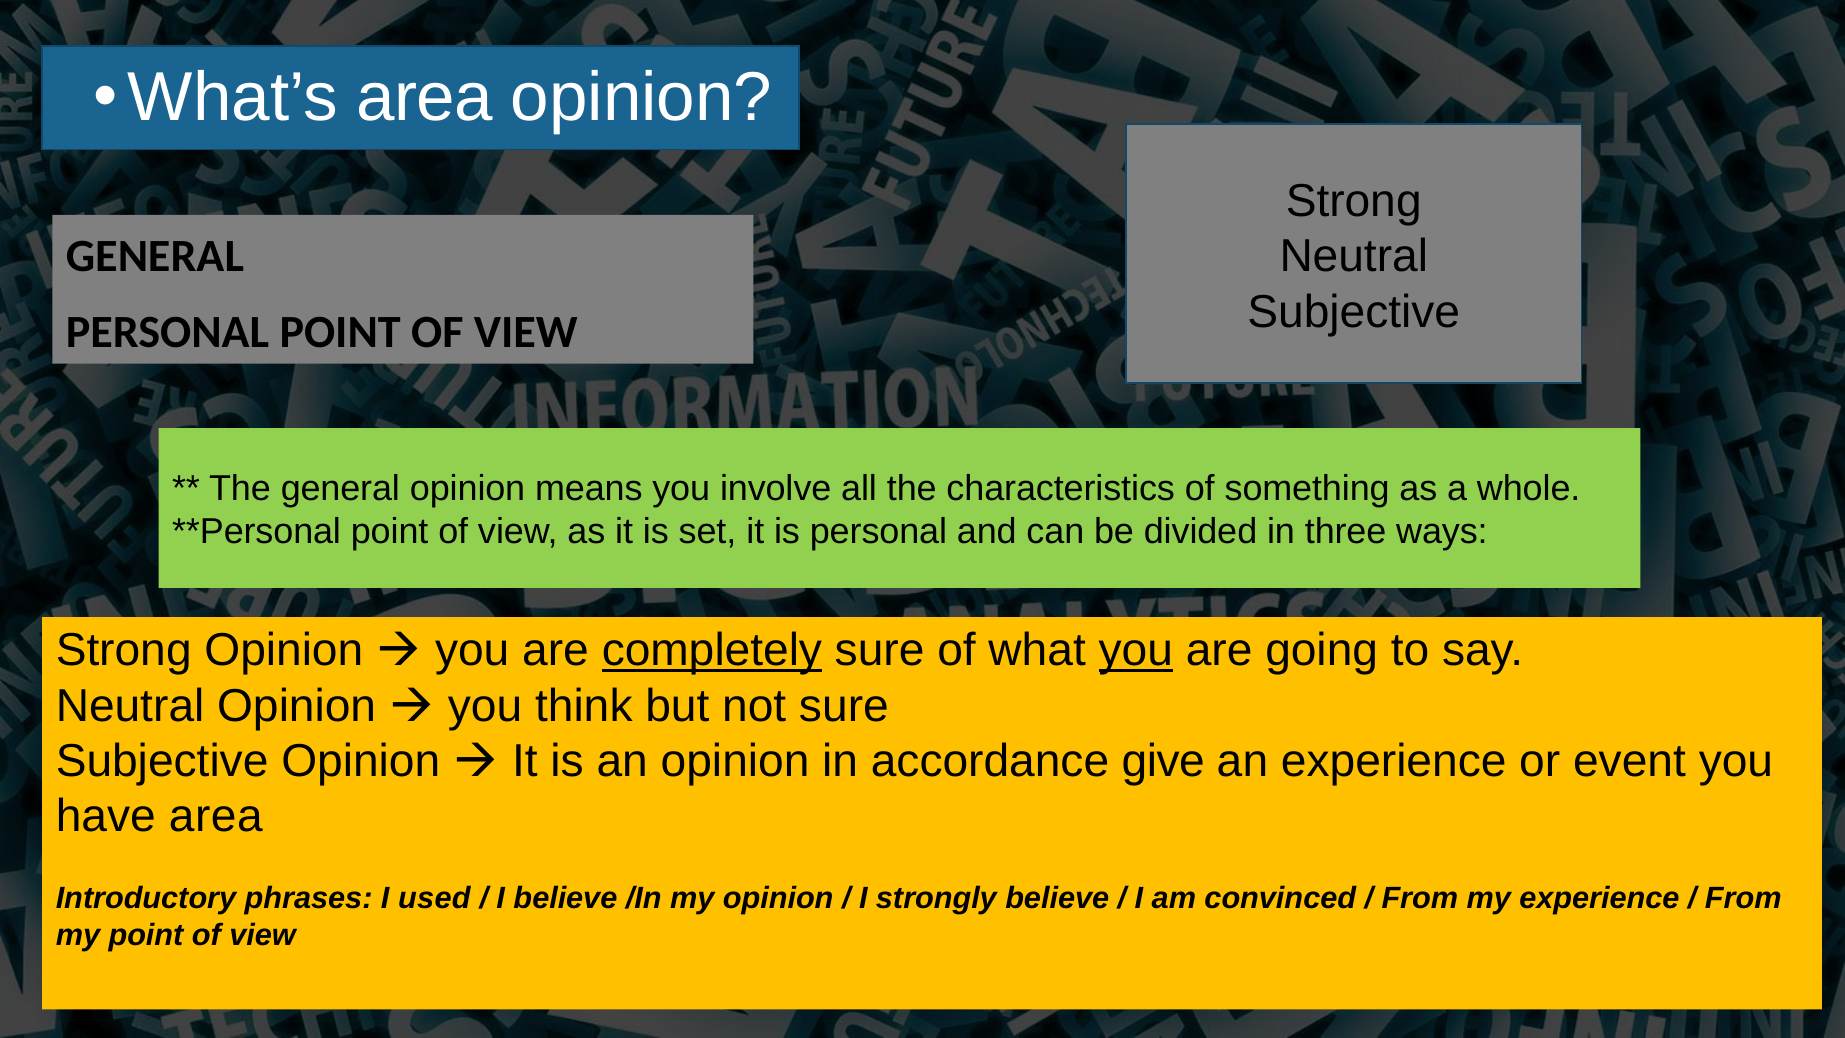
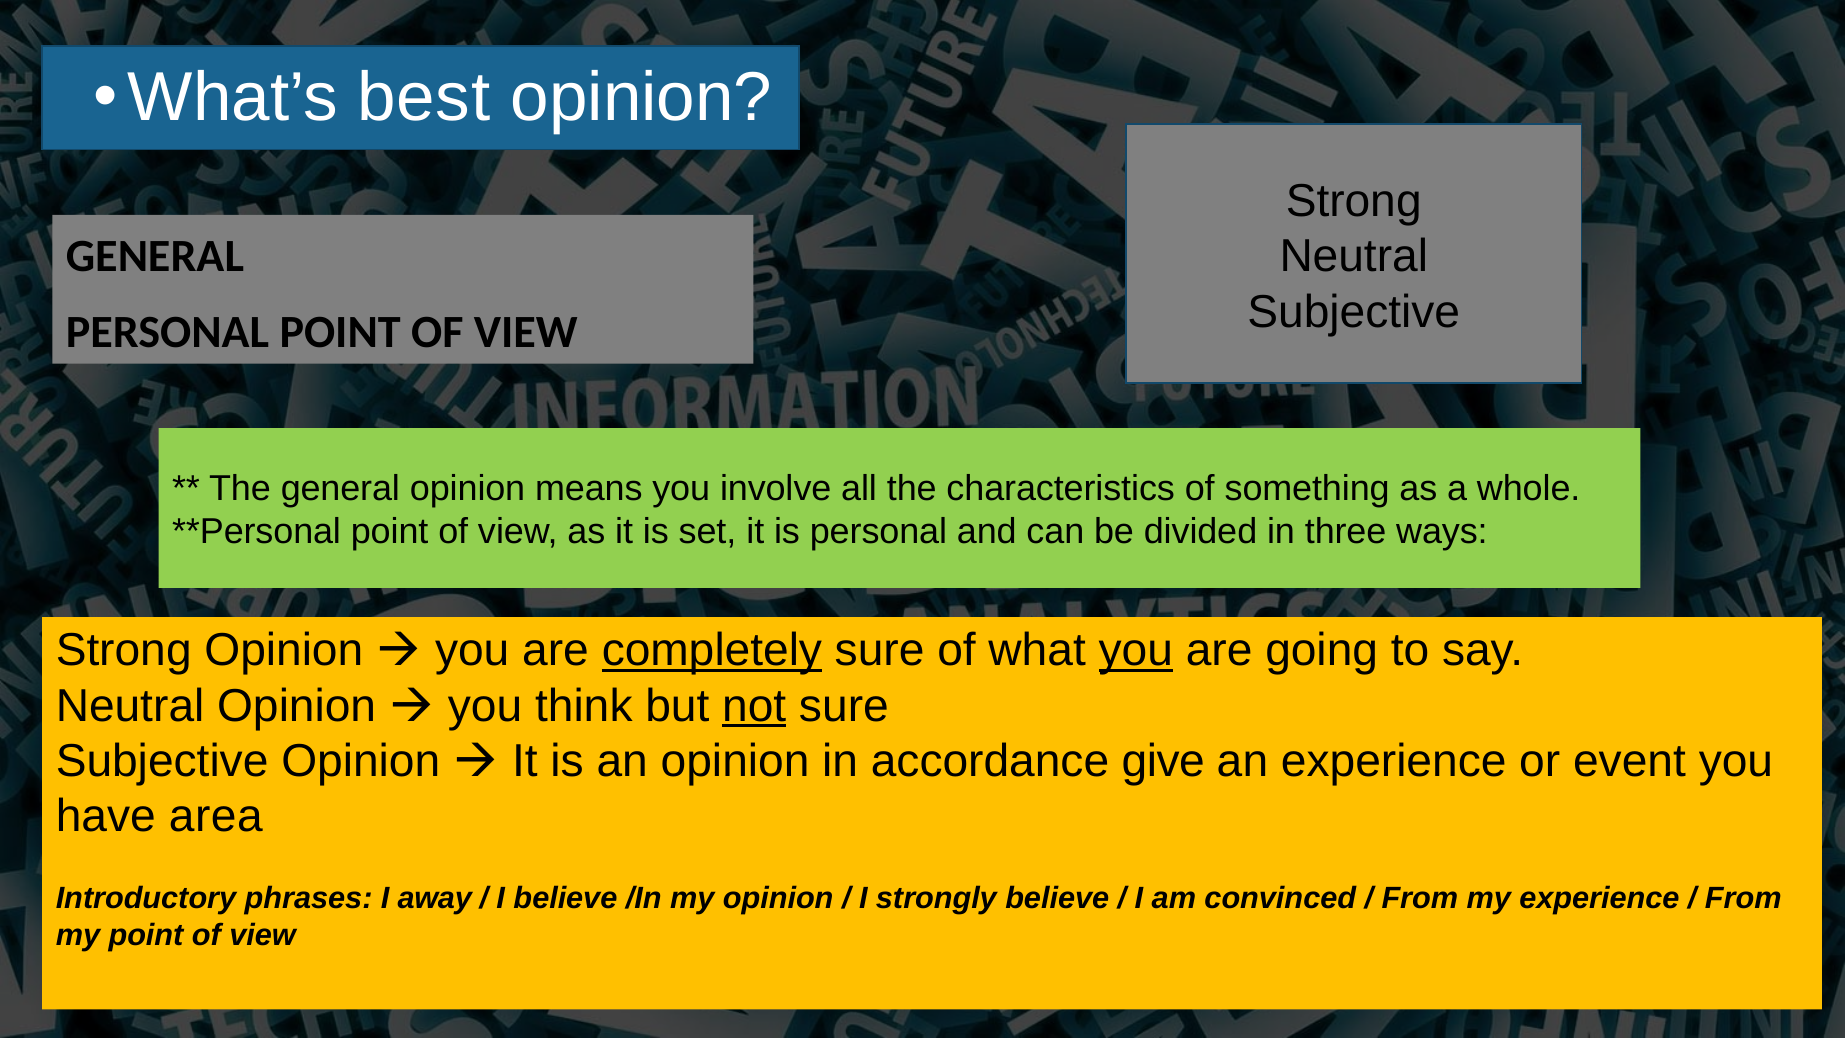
What’s area: area -> best
not underline: none -> present
used: used -> away
